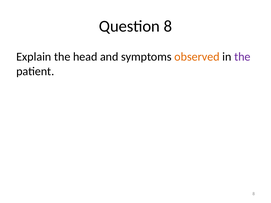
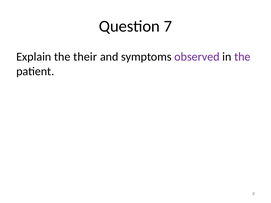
Question 8: 8 -> 7
head: head -> their
observed colour: orange -> purple
